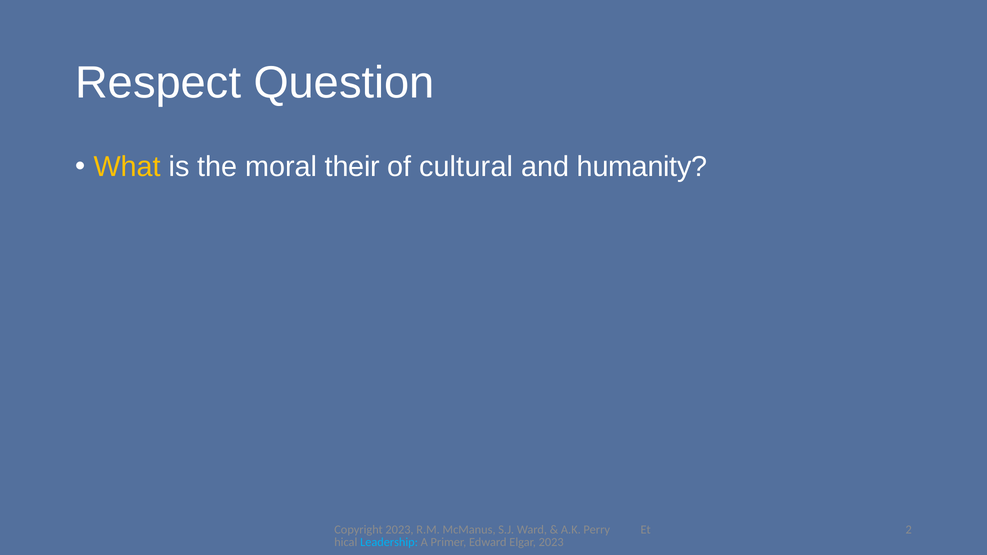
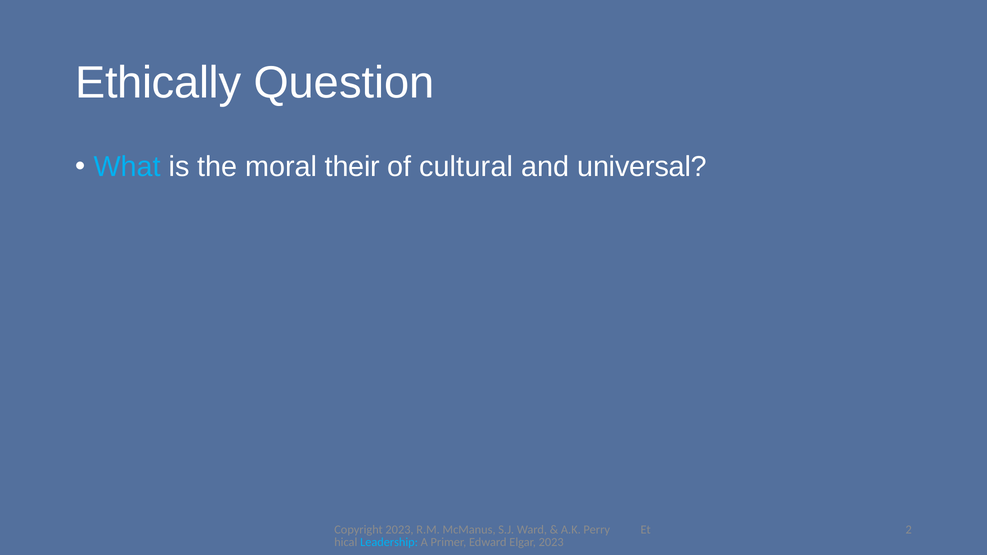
Respect: Respect -> Ethically
What colour: yellow -> light blue
humanity: humanity -> universal
